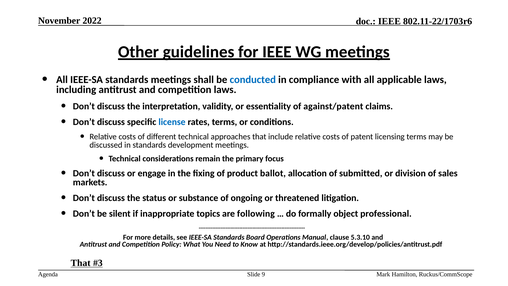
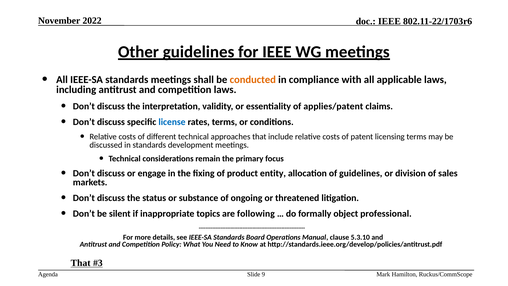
conducted colour: blue -> orange
against/patent: against/patent -> applies/patent
ballot: ballot -> entity
of submitted: submitted -> guidelines
